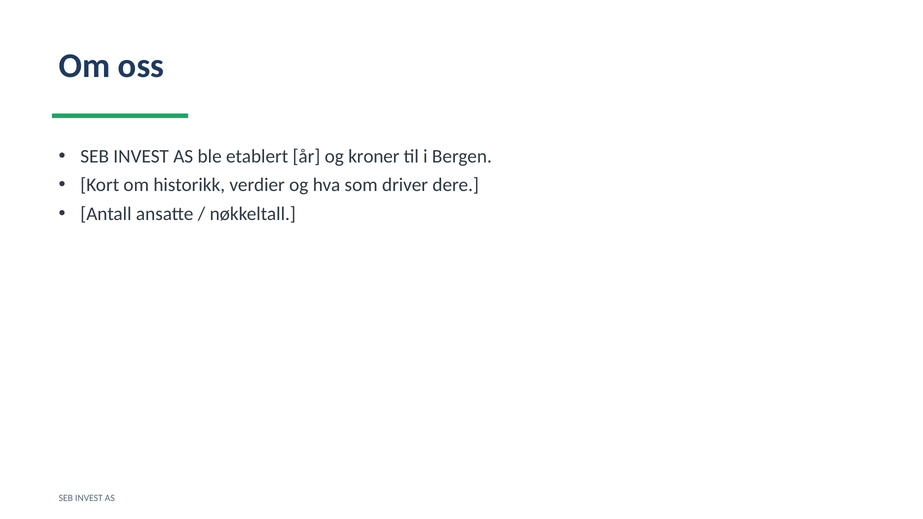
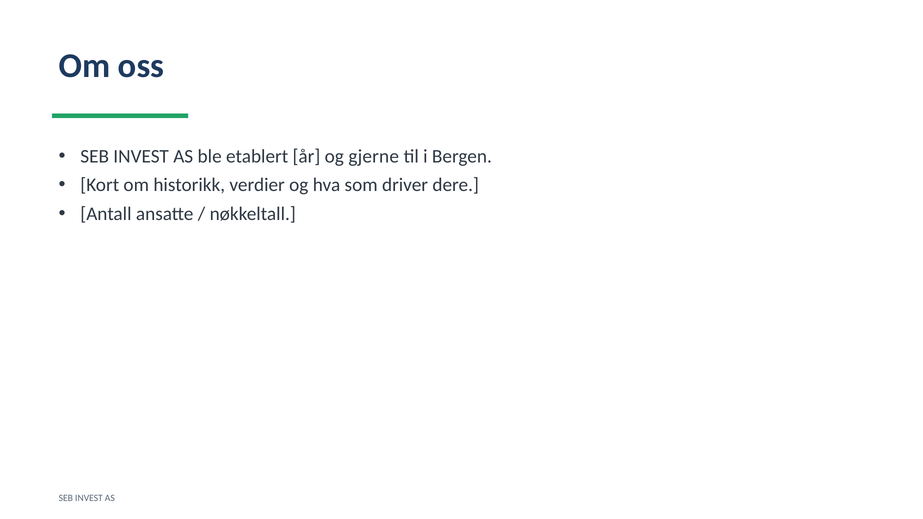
kroner: kroner -> gjerne
